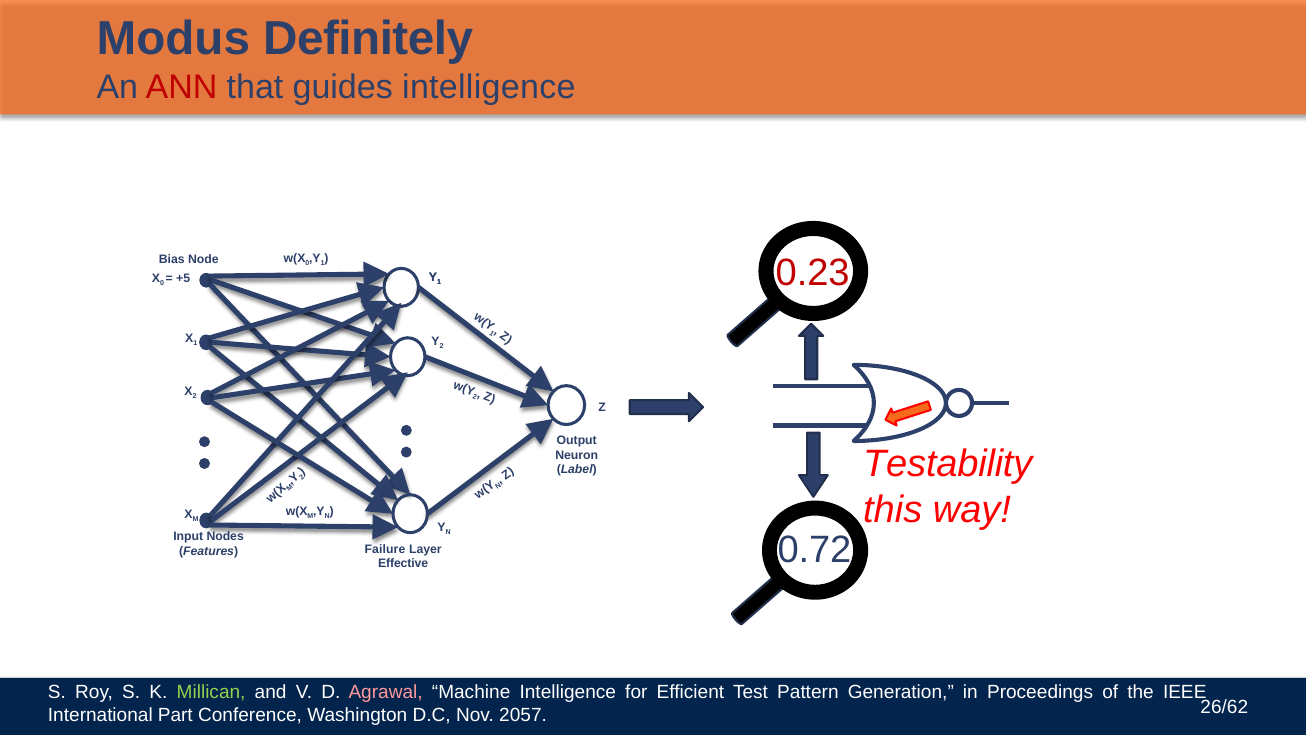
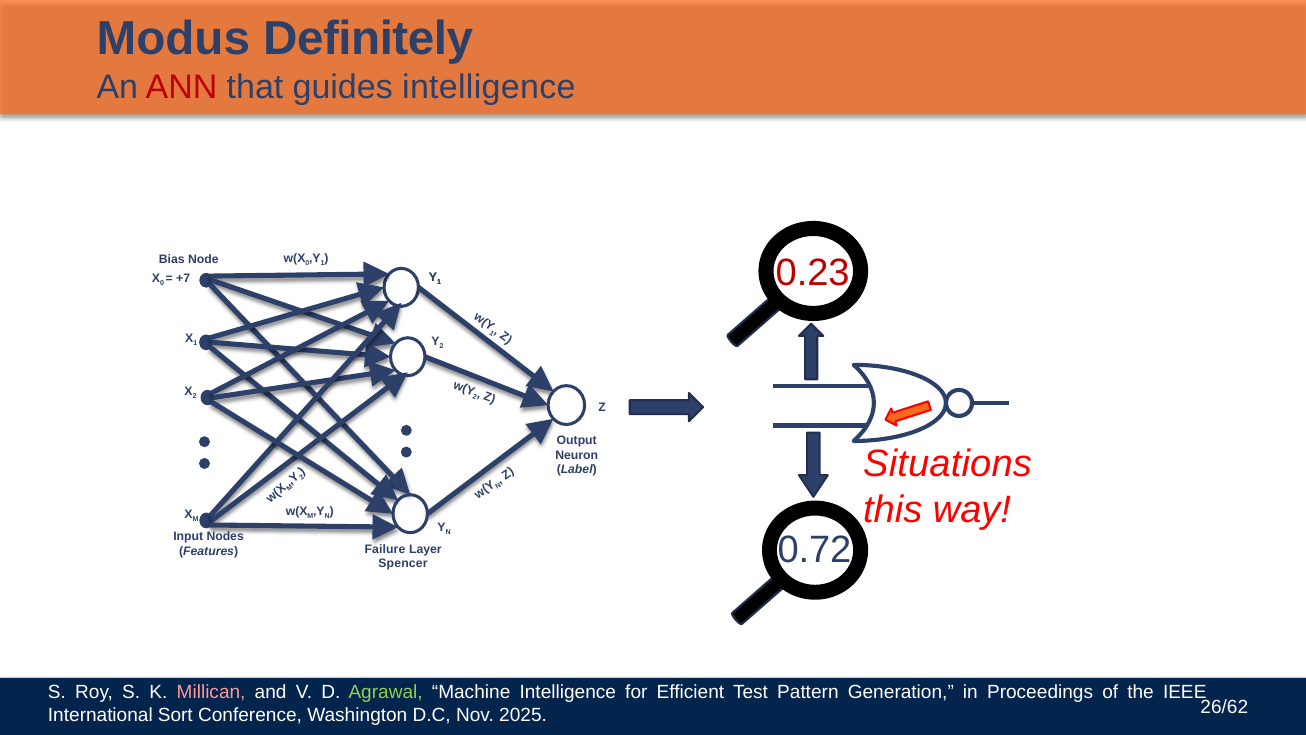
+5: +5 -> +7
Testability: Testability -> Situations
Effective: Effective -> Spencer
Millican colour: light green -> pink
Agrawal colour: pink -> light green
Part: Part -> Sort
2057: 2057 -> 2025
